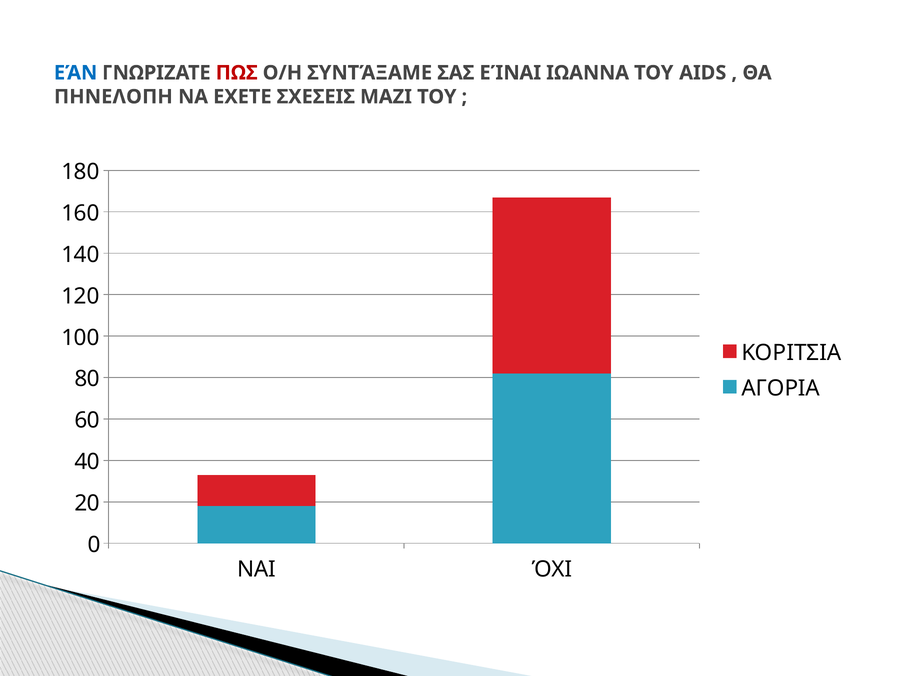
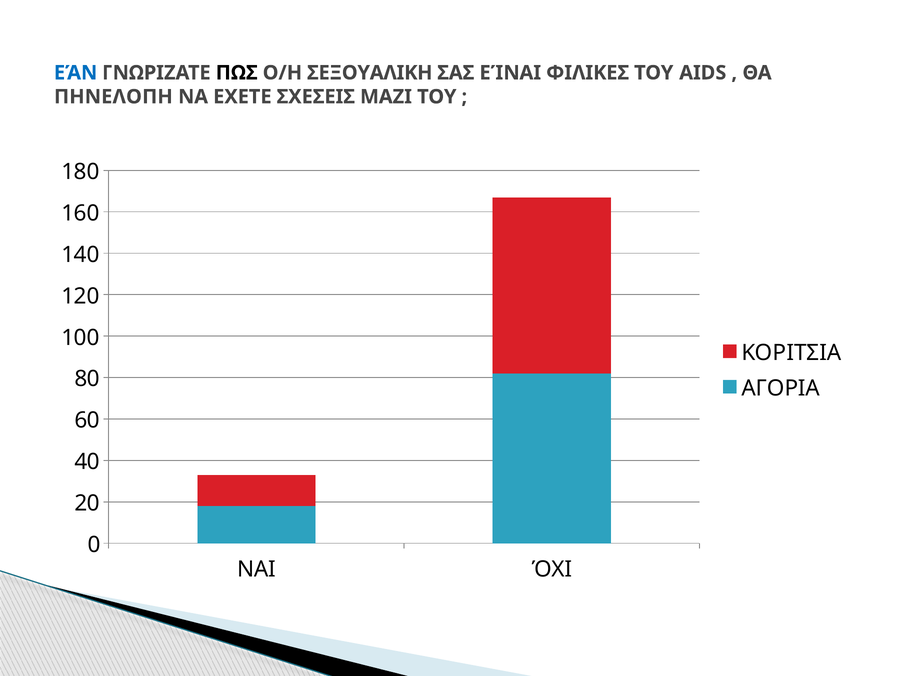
ΠΩΣ colour: red -> black
ΣΥΝΤΆΞΑΜΕ: ΣΥΝΤΆΞΑΜΕ -> ΣΕΞΟΥΑΛΙΚΗ
ΙΩΑΝΝΑ: ΙΩΑΝΝΑ -> ΦΙΛΙΚΕΣ
